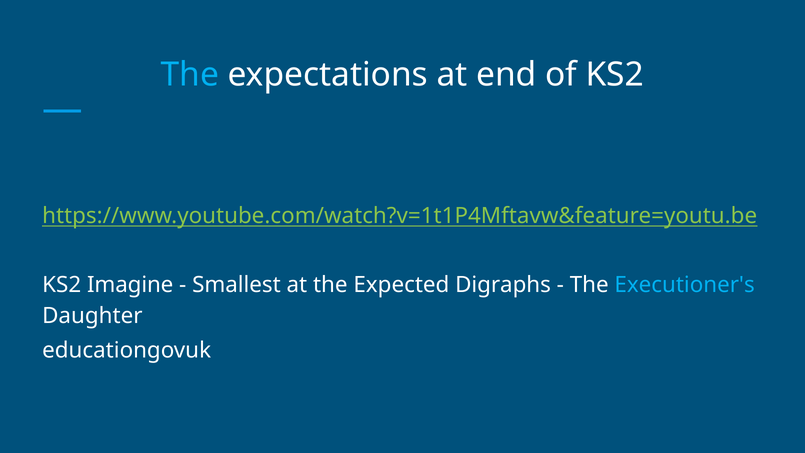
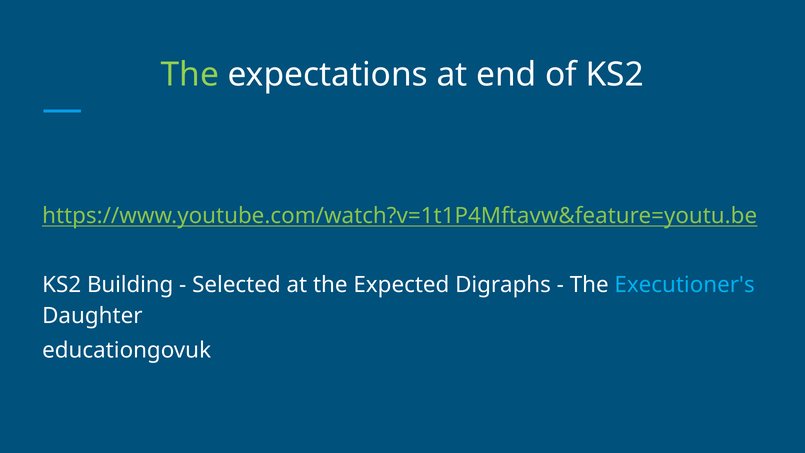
The at (190, 75) colour: light blue -> light green
Imagine: Imagine -> Building
Smallest: Smallest -> Selected
